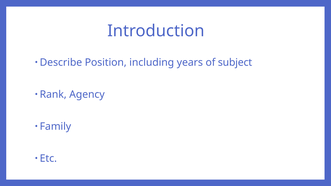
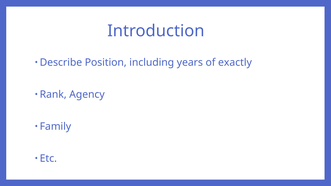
subject: subject -> exactly
